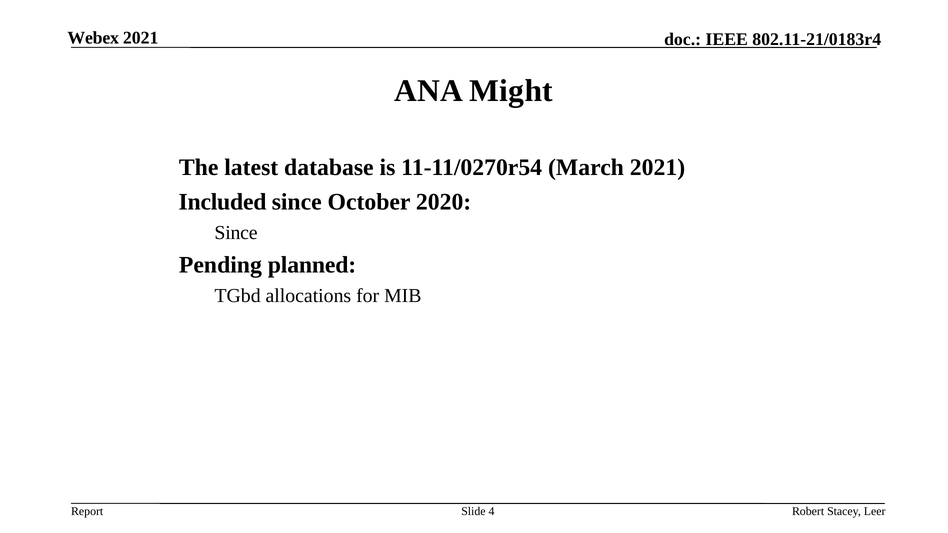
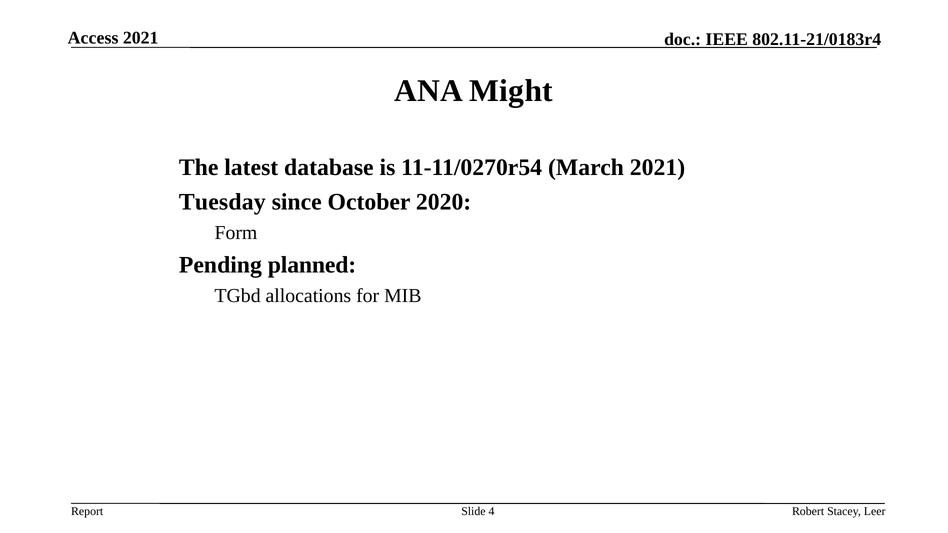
Webex: Webex -> Access
Included: Included -> Tuesday
Since at (236, 233): Since -> Form
